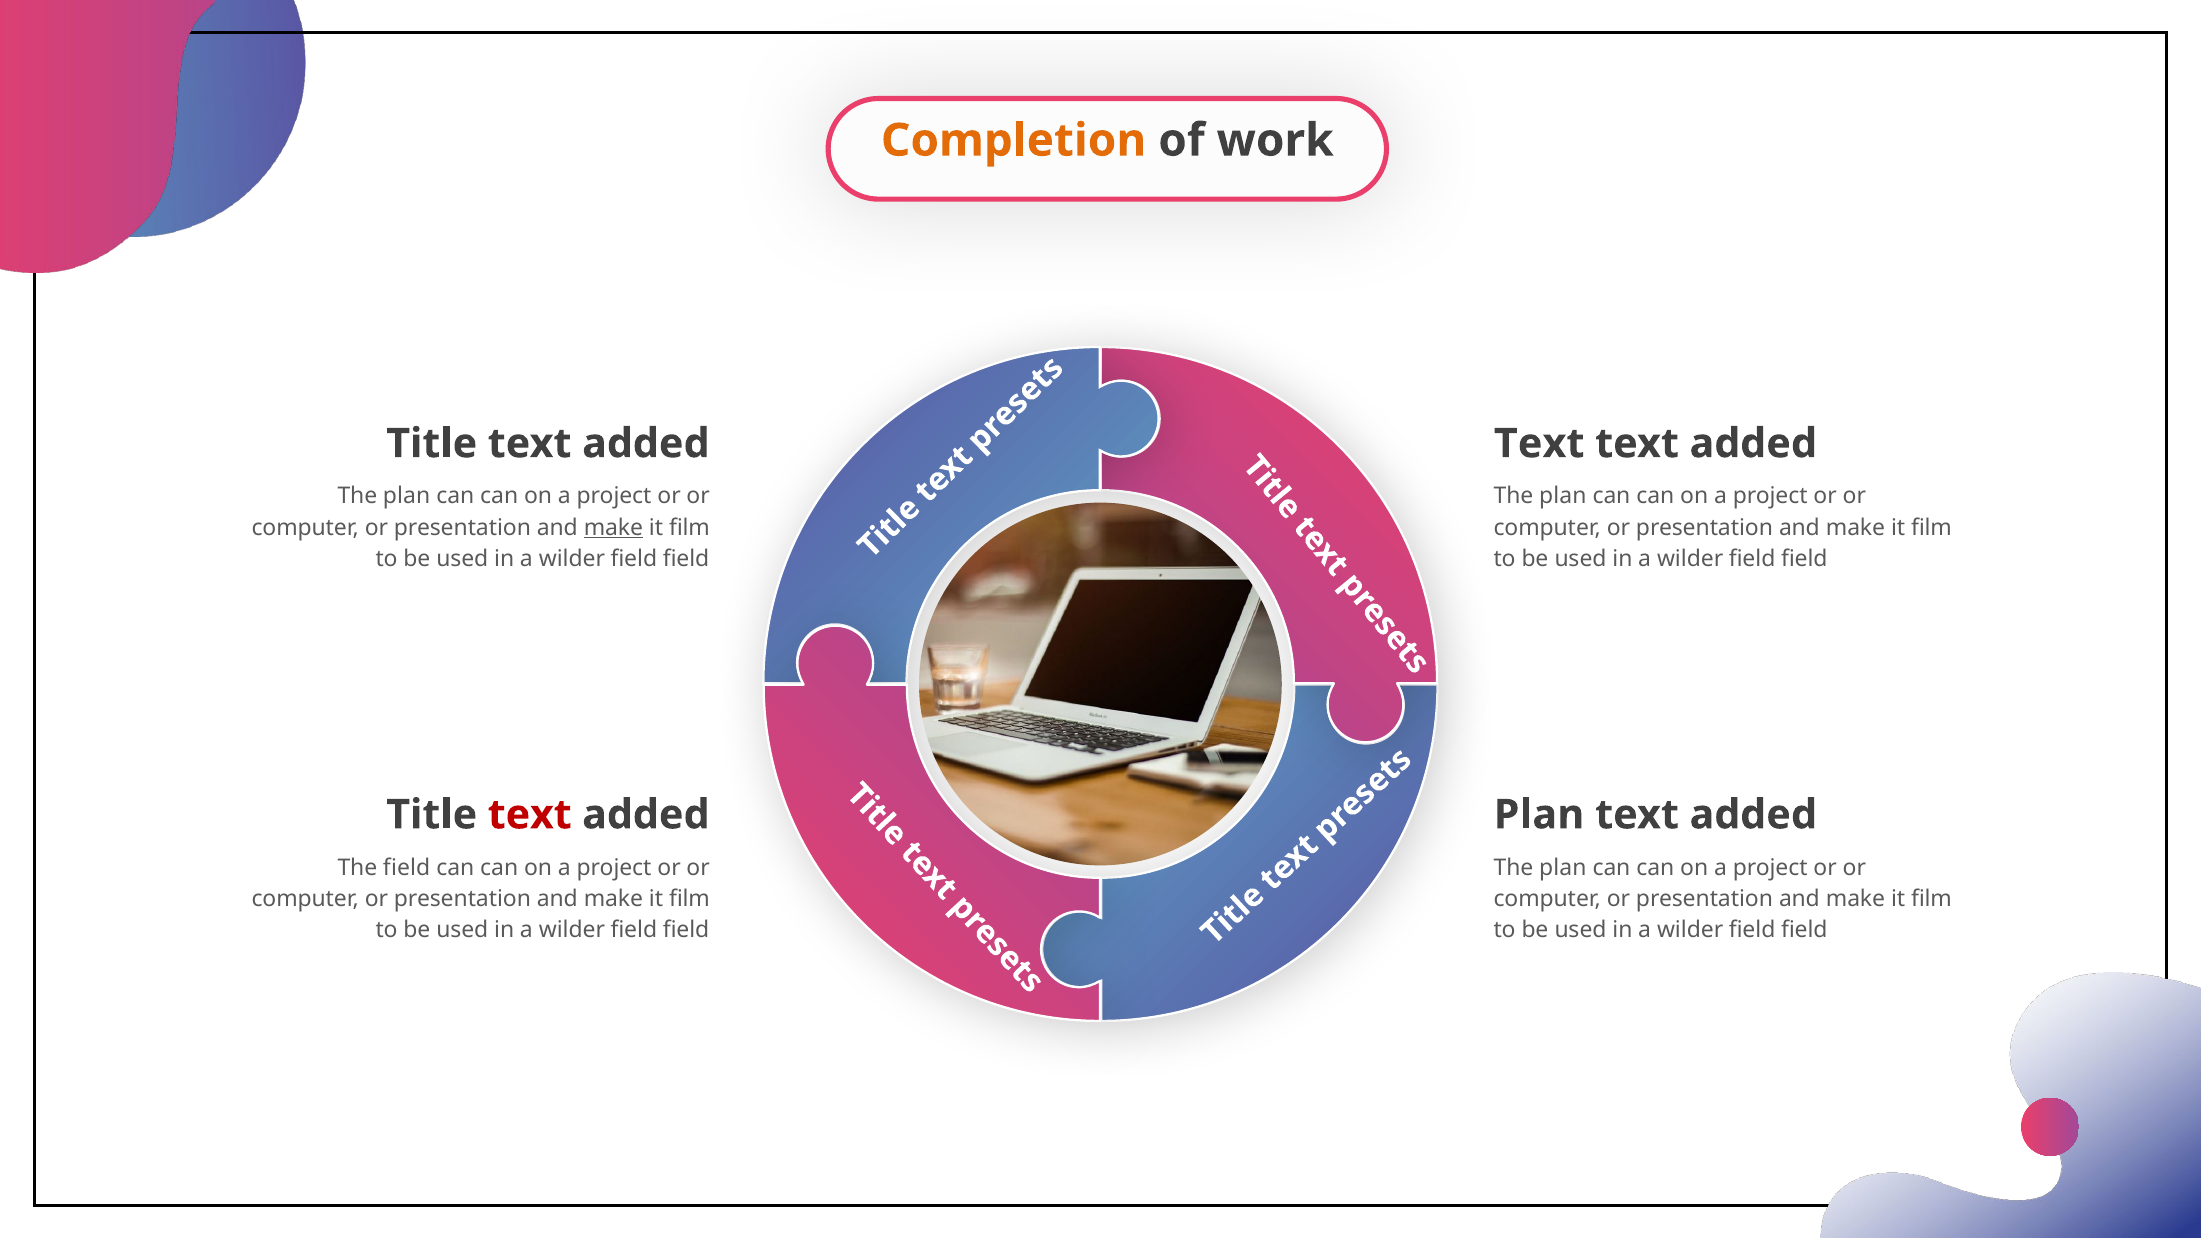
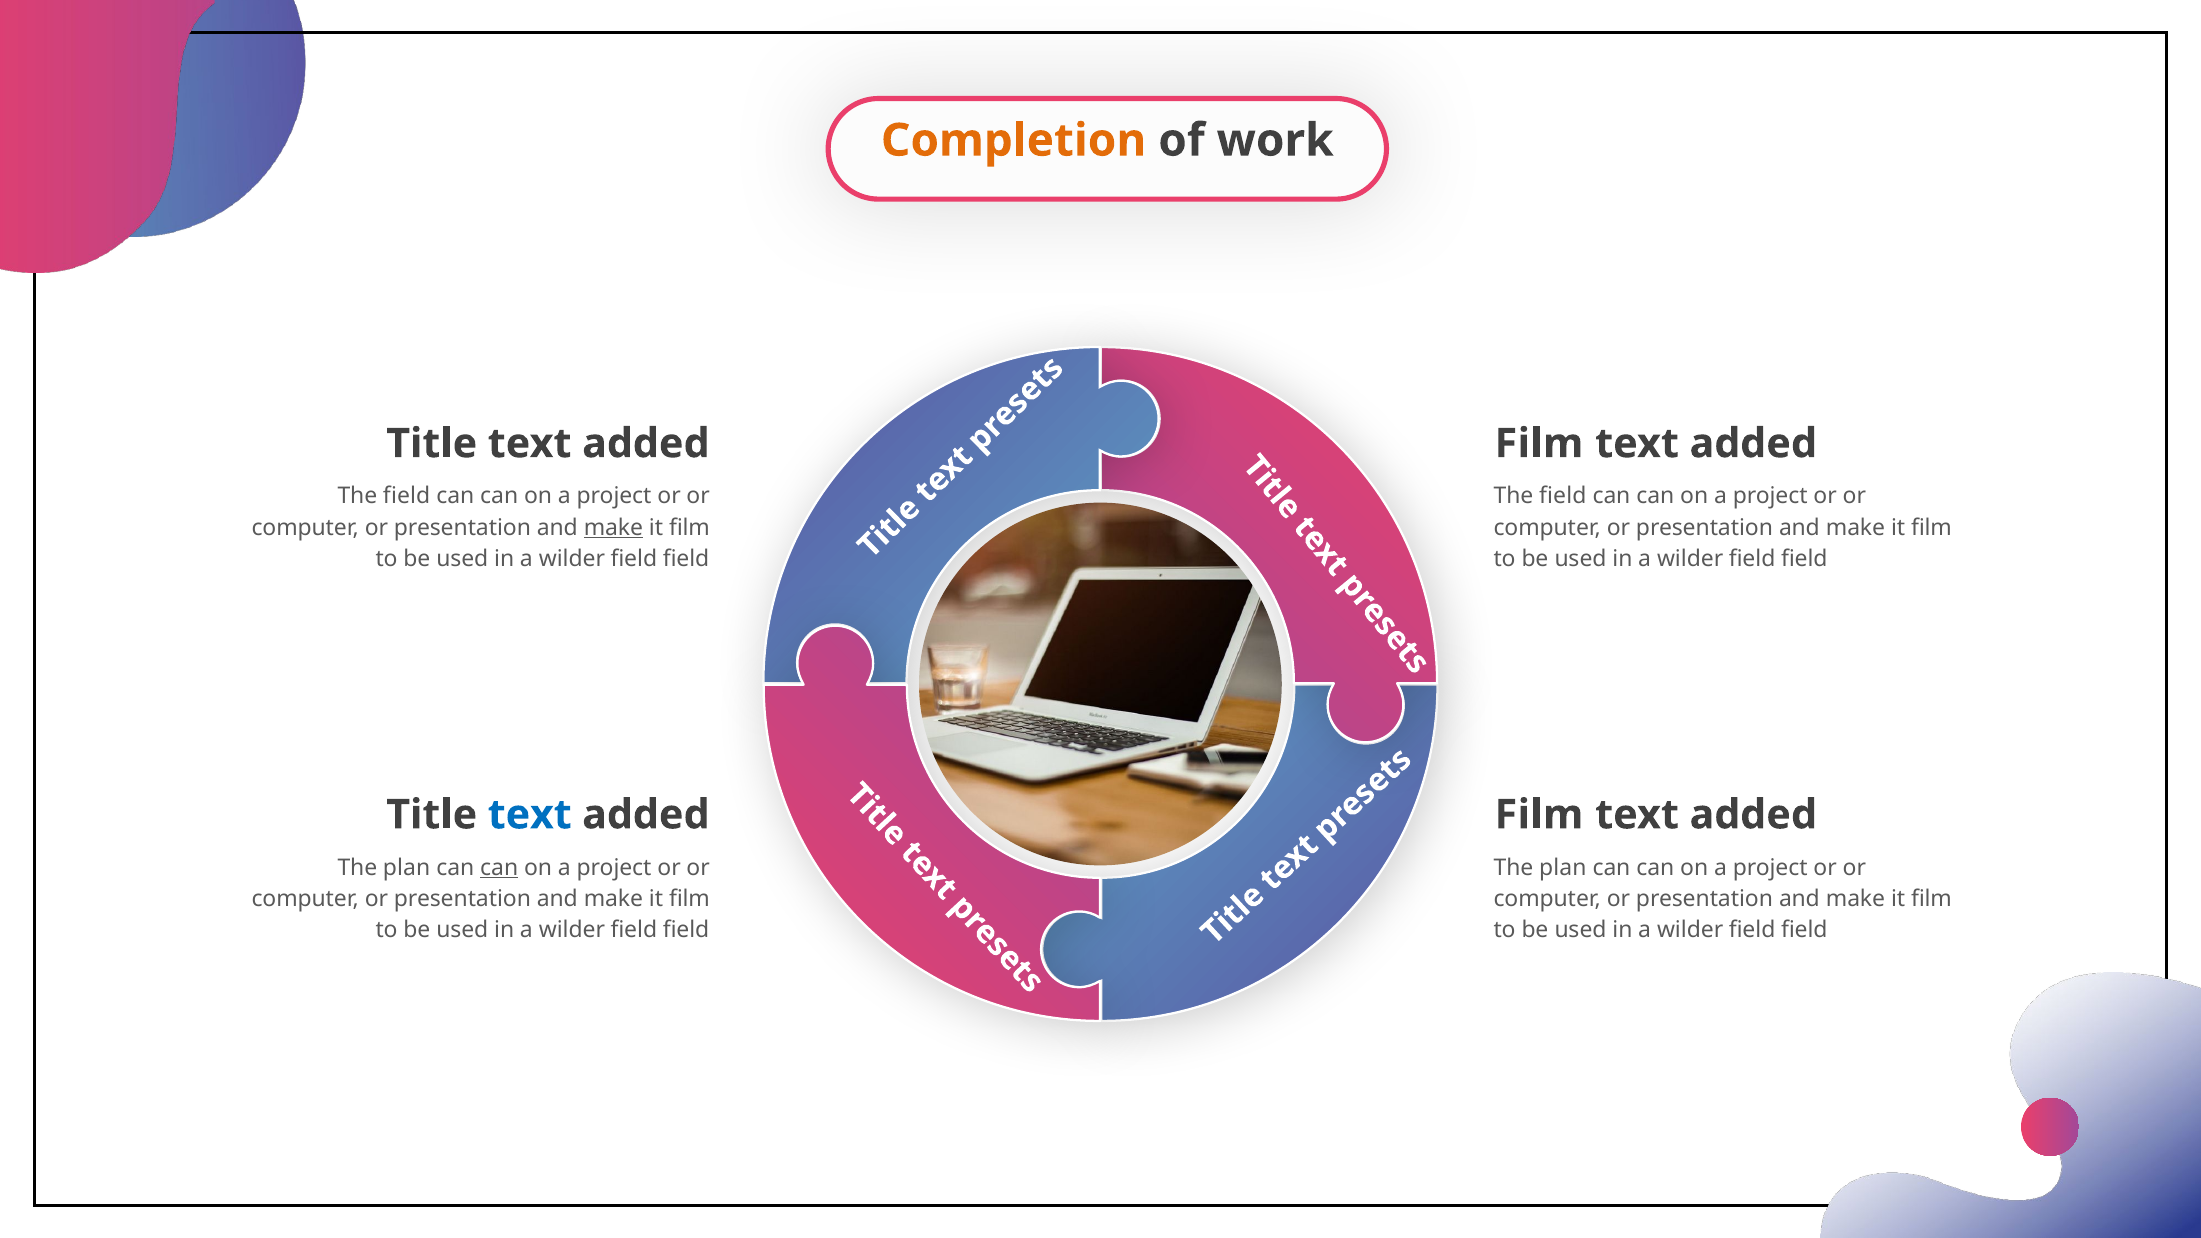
Text at (1539, 444): Text -> Film
plan at (407, 496): plan -> field
plan at (1563, 496): plan -> field
text at (530, 815) colour: red -> blue
Plan at (1539, 815): Plan -> Film
field at (407, 868): field -> plan
can at (499, 868) underline: none -> present
